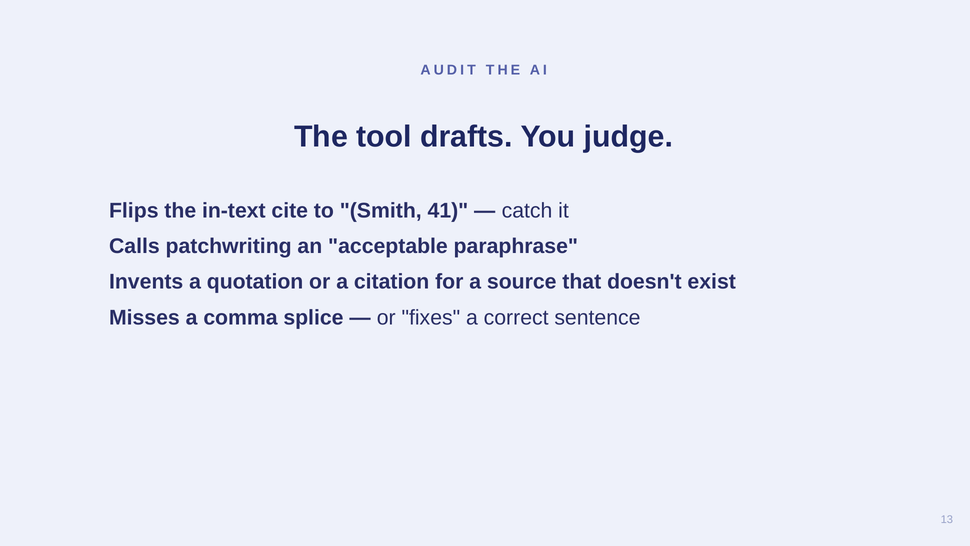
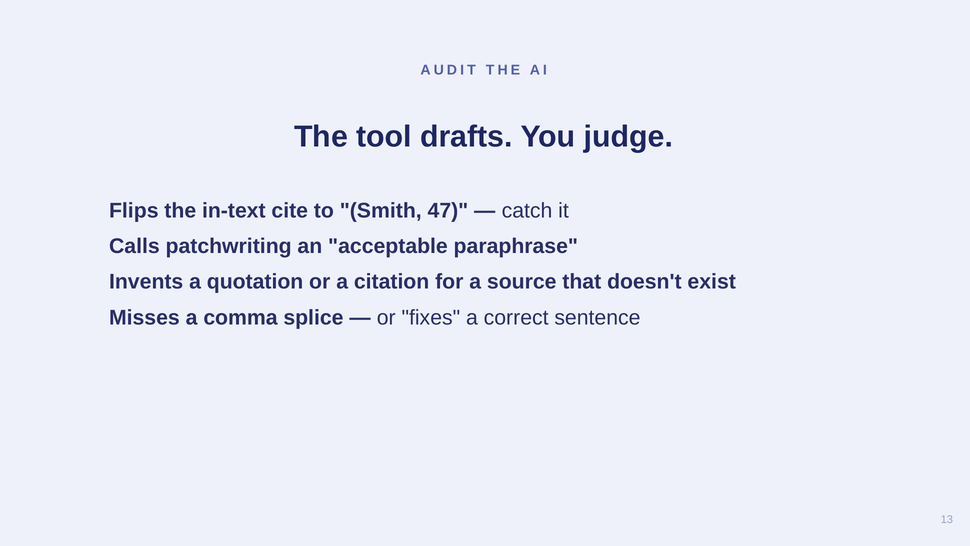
41: 41 -> 47
